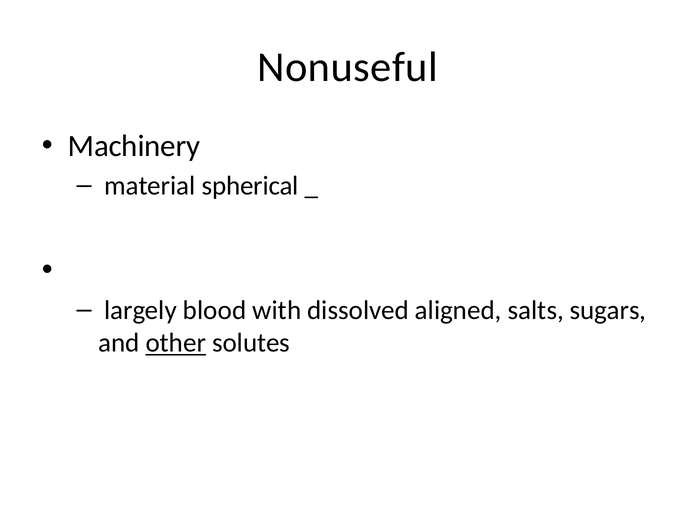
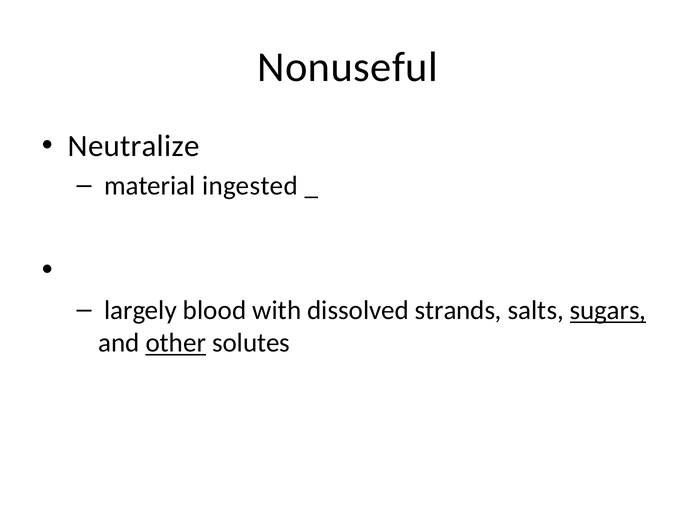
Machinery: Machinery -> Neutralize
spherical: spherical -> ingested
aligned: aligned -> strands
sugars underline: none -> present
